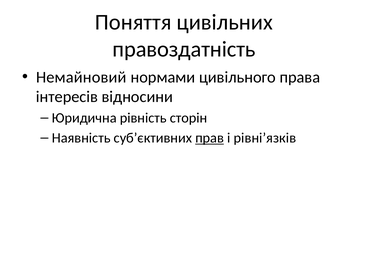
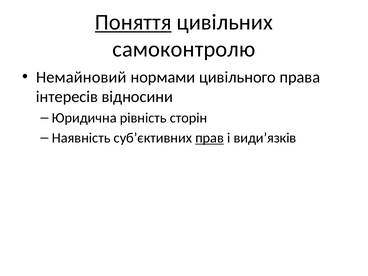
Поняття underline: none -> present
правоздатність: правоздатність -> самоконтролю
рівні’язків: рівні’язків -> види’язків
